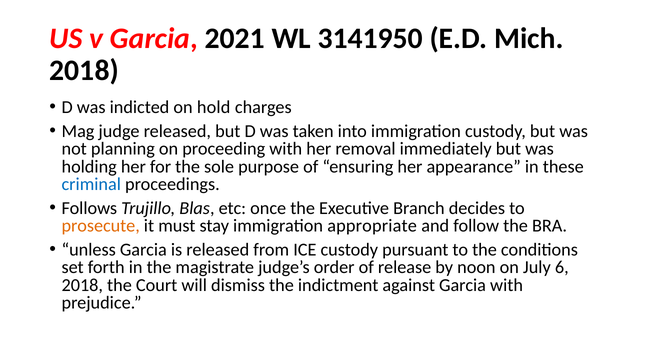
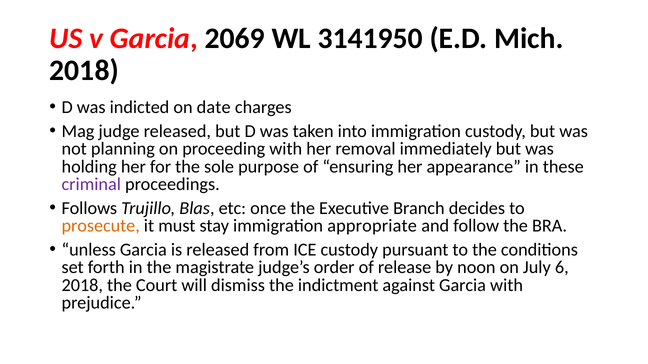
2021: 2021 -> 2069
hold: hold -> date
criminal colour: blue -> purple
